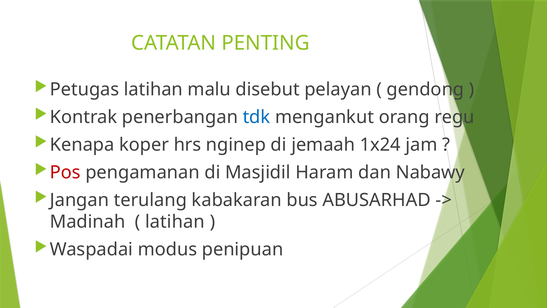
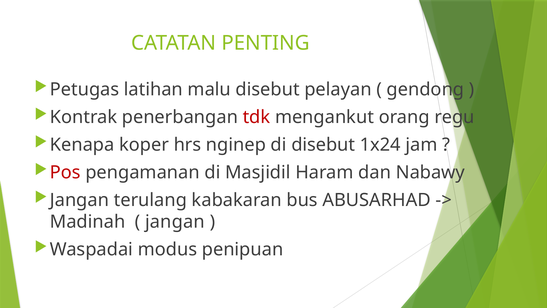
tdk colour: blue -> red
di jemaah: jemaah -> disebut
latihan at (175, 222): latihan -> jangan
